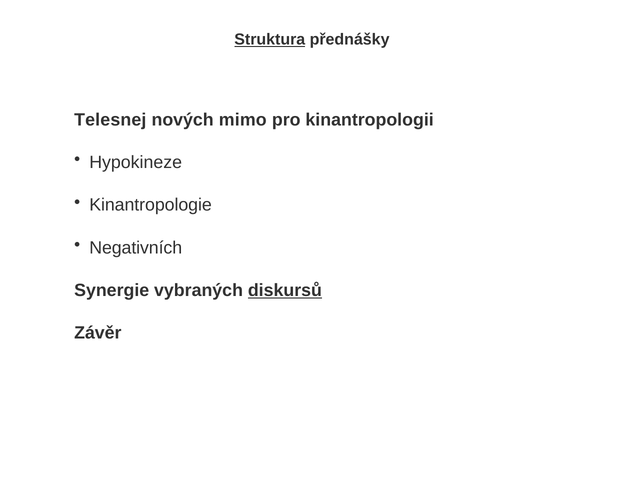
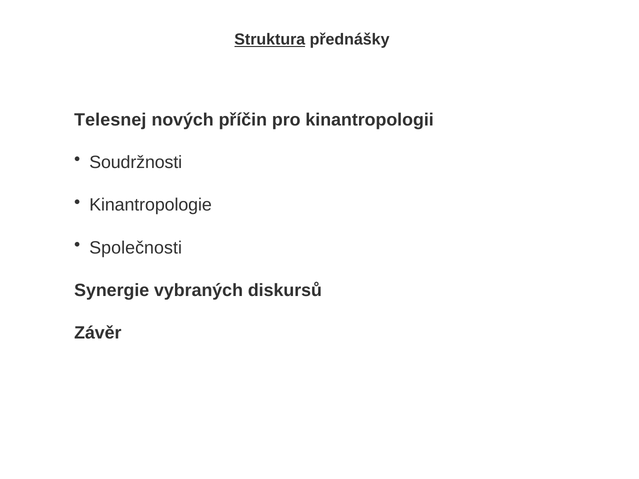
mimo: mimo -> příčin
Hypokineze: Hypokineze -> Soudržnosti
Negativních: Negativních -> Společnosti
diskursů underline: present -> none
